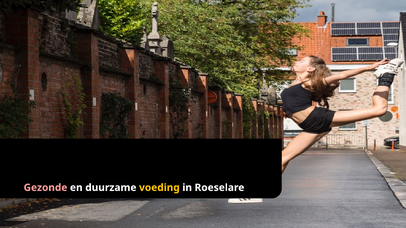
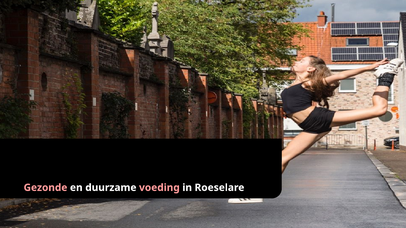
voeding colour: yellow -> pink
